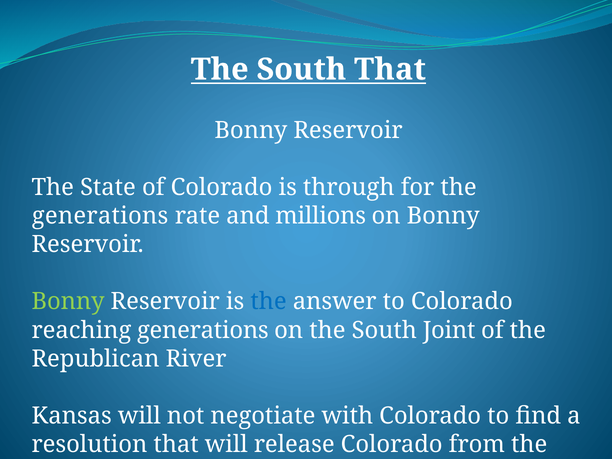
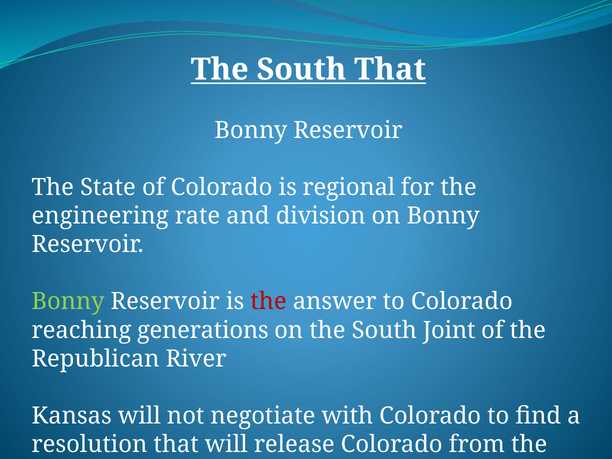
through: through -> regional
generations at (100, 216): generations -> engineering
millions: millions -> division
the at (269, 302) colour: blue -> red
